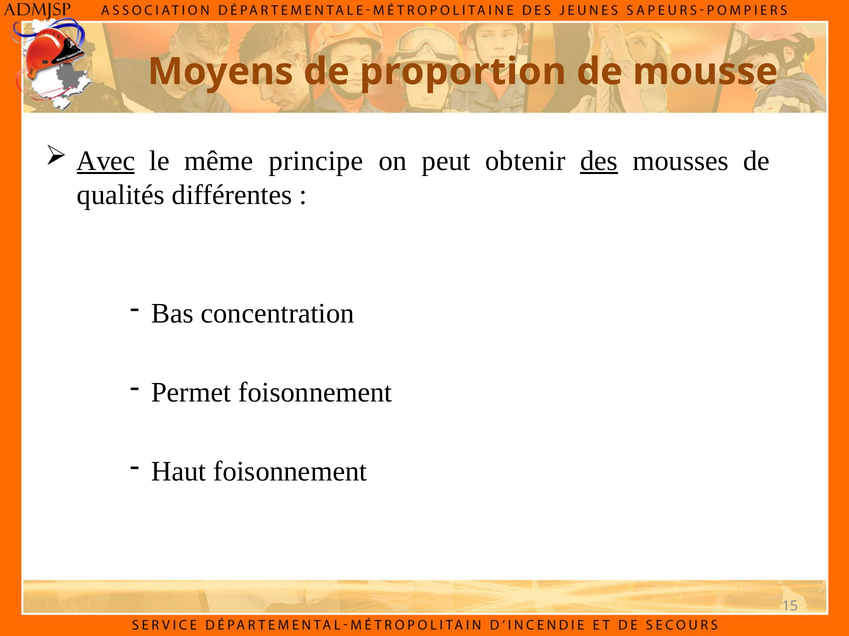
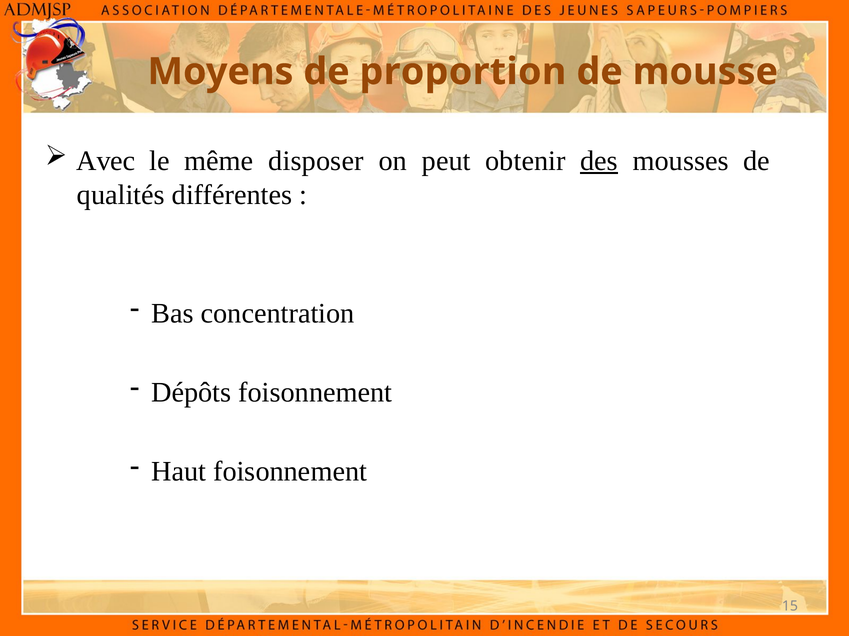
Avec underline: present -> none
principe: principe -> disposer
Permet: Permet -> Dépôts
